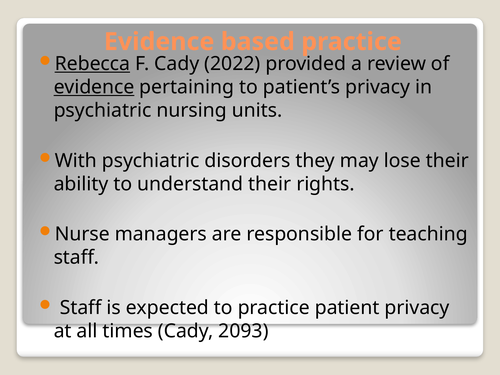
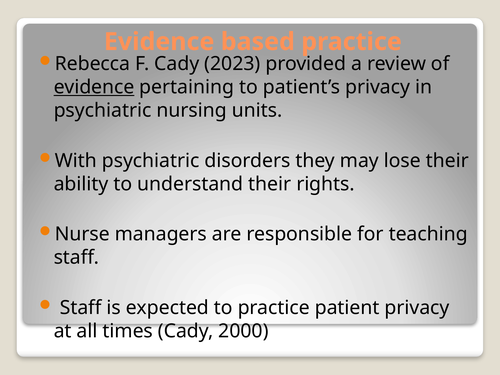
Rebecca underline: present -> none
2022: 2022 -> 2023
2093: 2093 -> 2000
